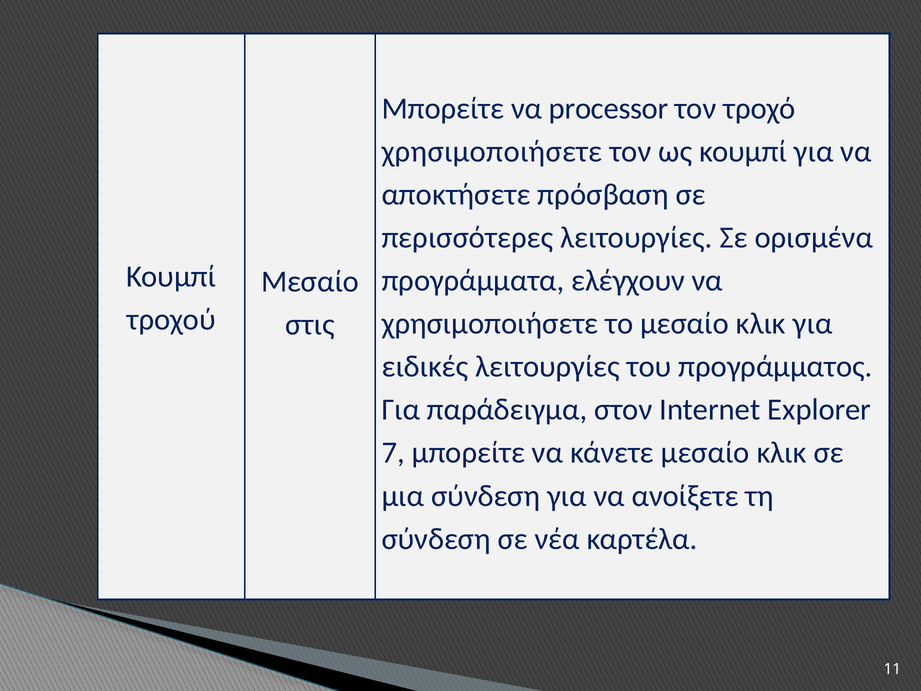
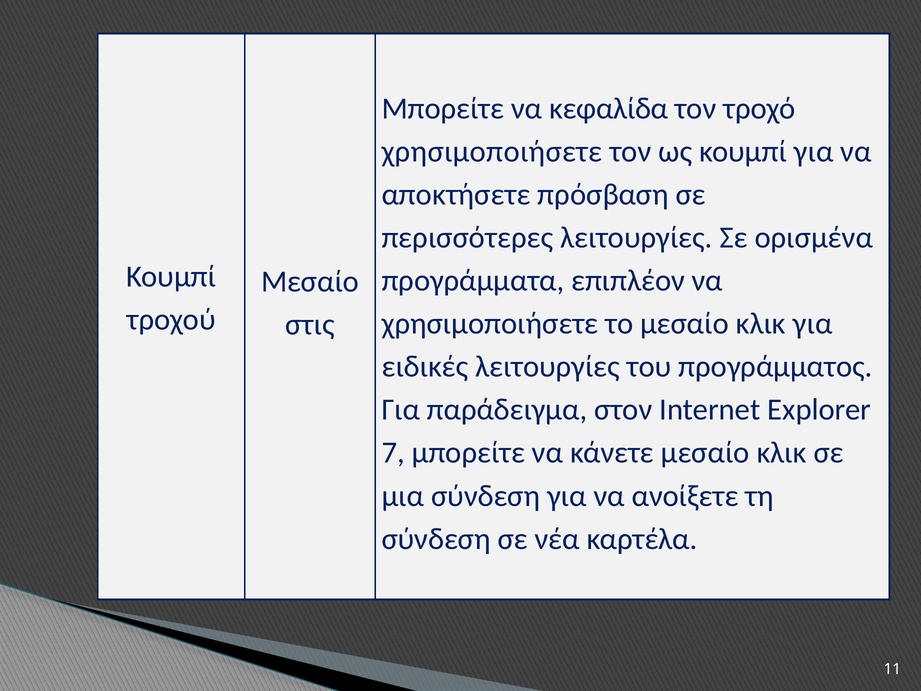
processor: processor -> κεφαλίδα
ελέγχουν: ελέγχουν -> επιπλέον
